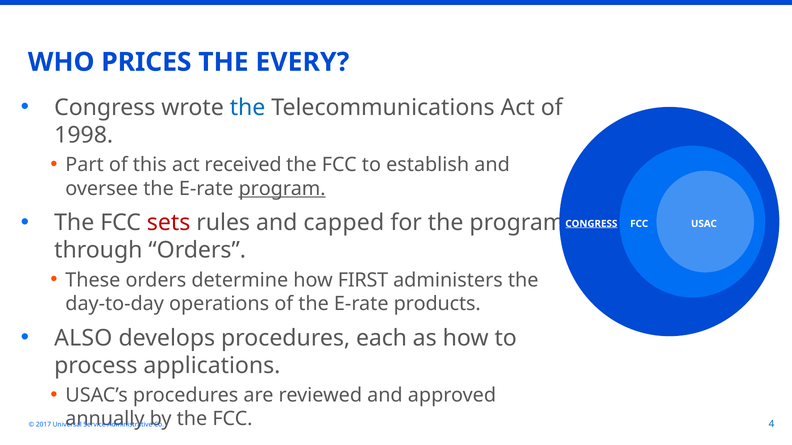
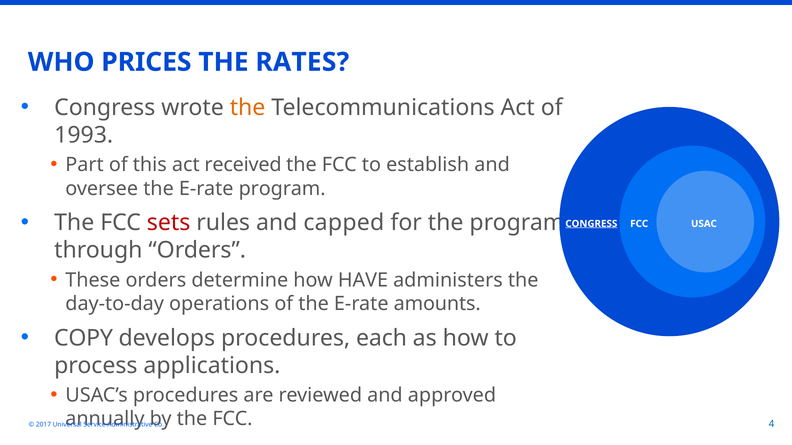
EVERY: EVERY -> RATES
the at (248, 108) colour: blue -> orange
1998: 1998 -> 1993
program at (282, 189) underline: present -> none
FIRST: FIRST -> HAVE
products: products -> amounts
ALSO: ALSO -> COPY
